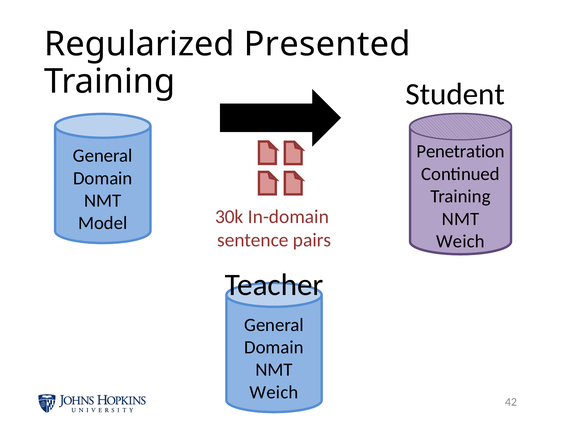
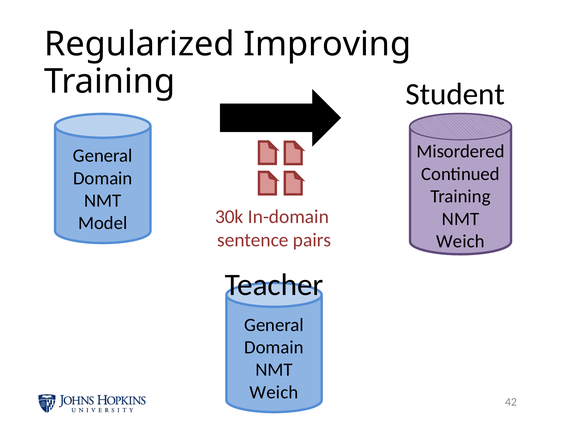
Presented: Presented -> Improving
Penetration: Penetration -> Misordered
